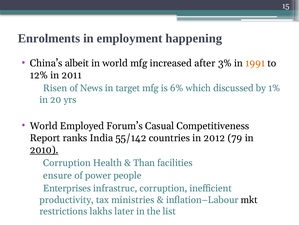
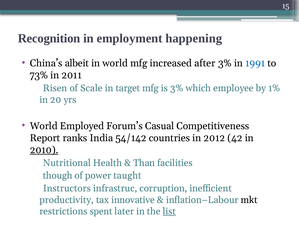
Enrolments: Enrolments -> Recognition
1991 colour: orange -> blue
12%: 12% -> 73%
News: News -> Scale
is 6%: 6% -> 3%
discussed: discussed -> employee
55/142: 55/142 -> 54/142
79: 79 -> 42
Corruption at (67, 162): Corruption -> Nutritional
ensure: ensure -> though
people: people -> taught
Enterprises: Enterprises -> Instructors
ministries: ministries -> innovative
lakhs: lakhs -> spent
list underline: none -> present
